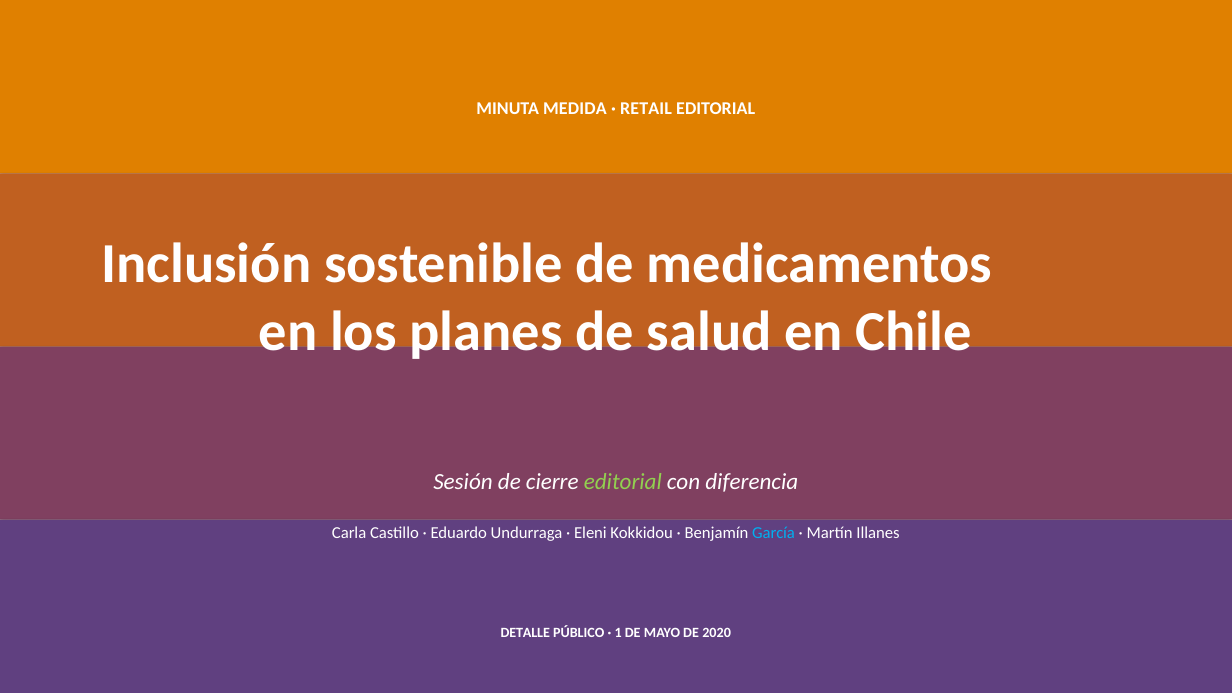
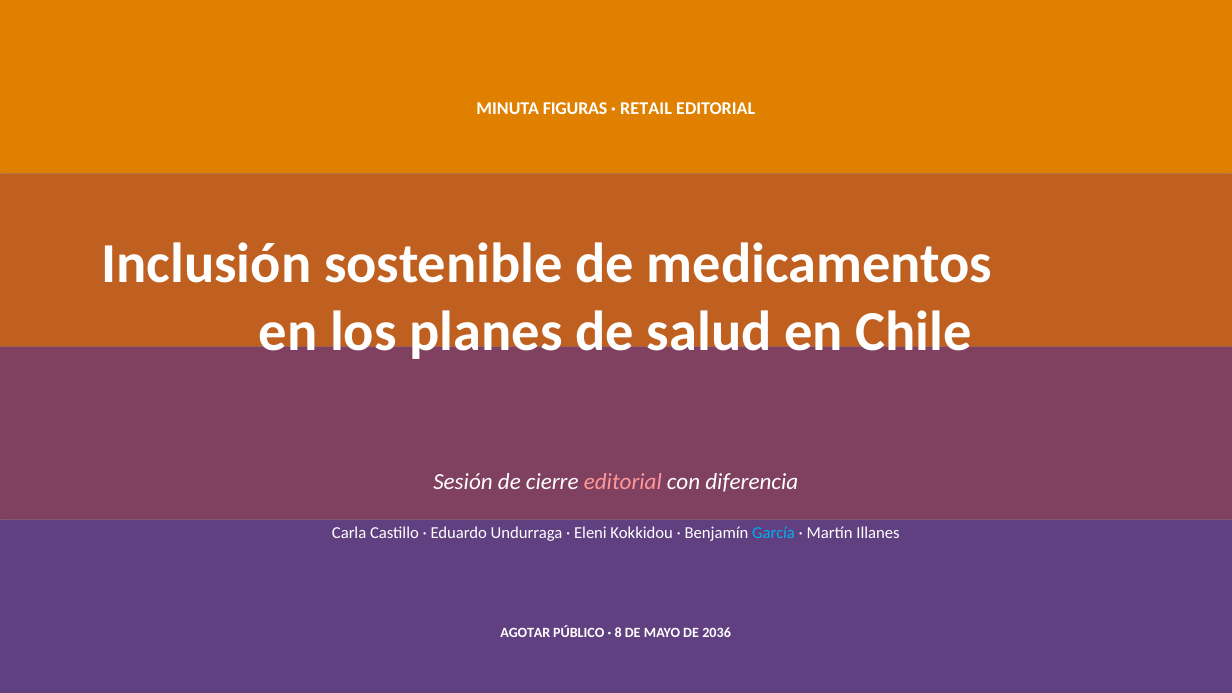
MEDIDA: MEDIDA -> FIGURAS
editorial at (623, 482) colour: light green -> pink
DETALLE: DETALLE -> AGOTAR
1: 1 -> 8
2020: 2020 -> 2036
